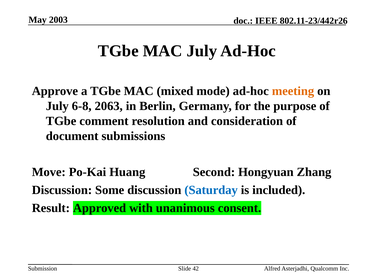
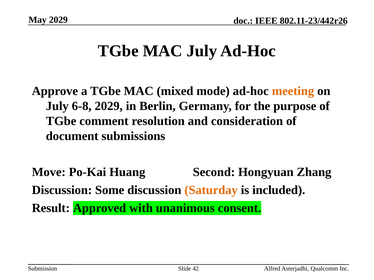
May 2003: 2003 -> 2029
6-8 2063: 2063 -> 2029
Saturday colour: blue -> orange
